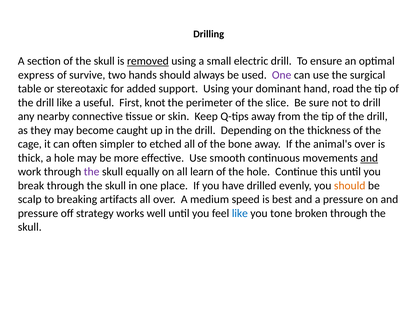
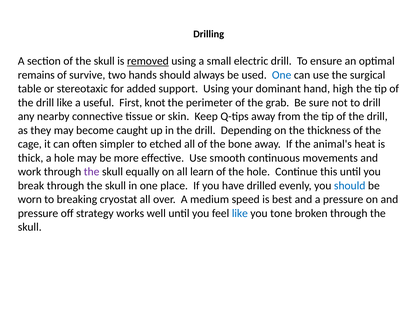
express: express -> remains
One at (282, 75) colour: purple -> blue
road: road -> high
slice: slice -> grab
animal's over: over -> heat
and at (369, 158) underline: present -> none
should at (350, 185) colour: orange -> blue
scalp: scalp -> worn
artifacts: artifacts -> cryostat
